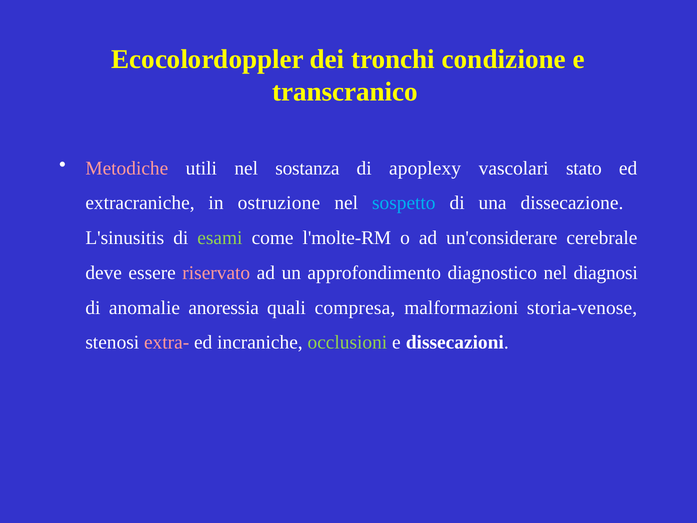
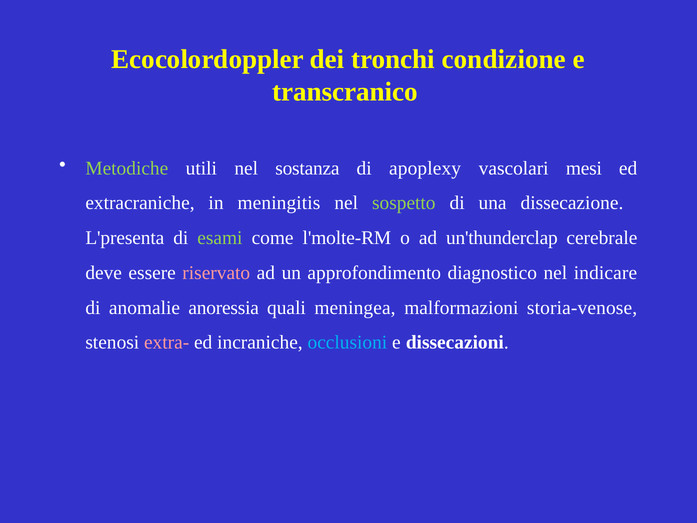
Metodiche colour: pink -> light green
stato: stato -> mesi
ostruzione: ostruzione -> meningitis
sospetto colour: light blue -> light green
L'sinusitis: L'sinusitis -> L'presenta
un'considerare: un'considerare -> un'thunderclap
diagnosi: diagnosi -> indicare
compresa: compresa -> meningea
occlusioni colour: light green -> light blue
